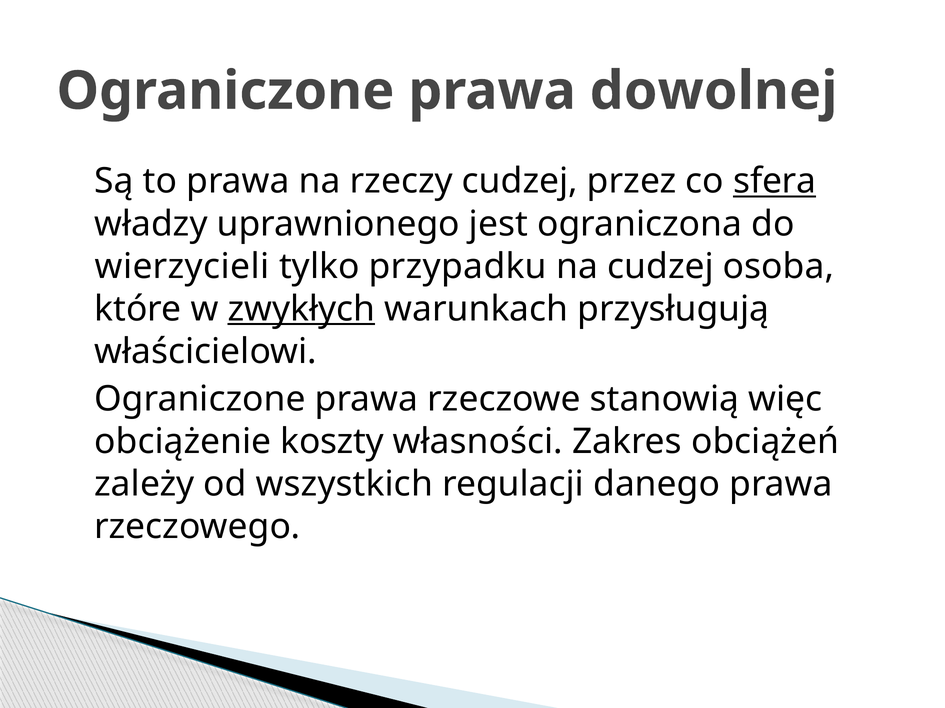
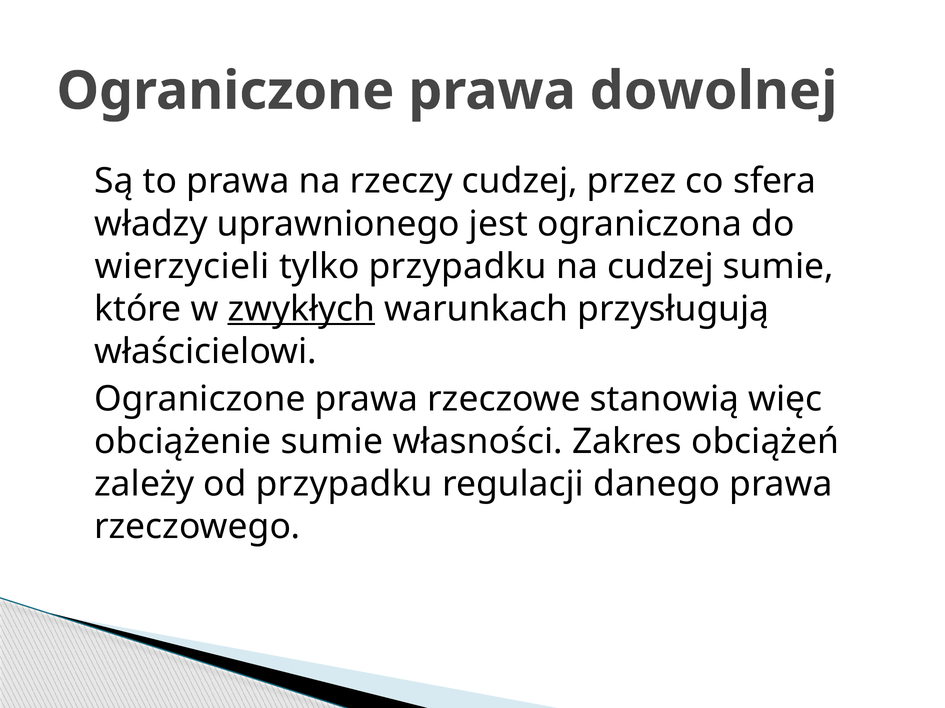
sfera underline: present -> none
cudzej osoba: osoba -> sumie
obciążenie koszty: koszty -> sumie
od wszystkich: wszystkich -> przypadku
